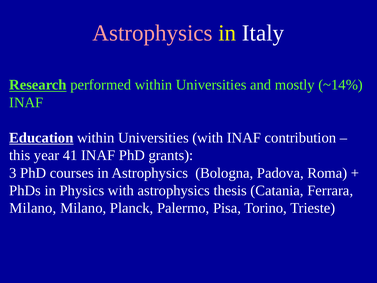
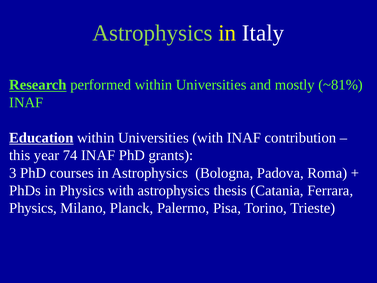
Astrophysics at (153, 33) colour: pink -> light green
~14%: ~14% -> ~81%
41: 41 -> 74
Milano at (33, 208): Milano -> Physics
